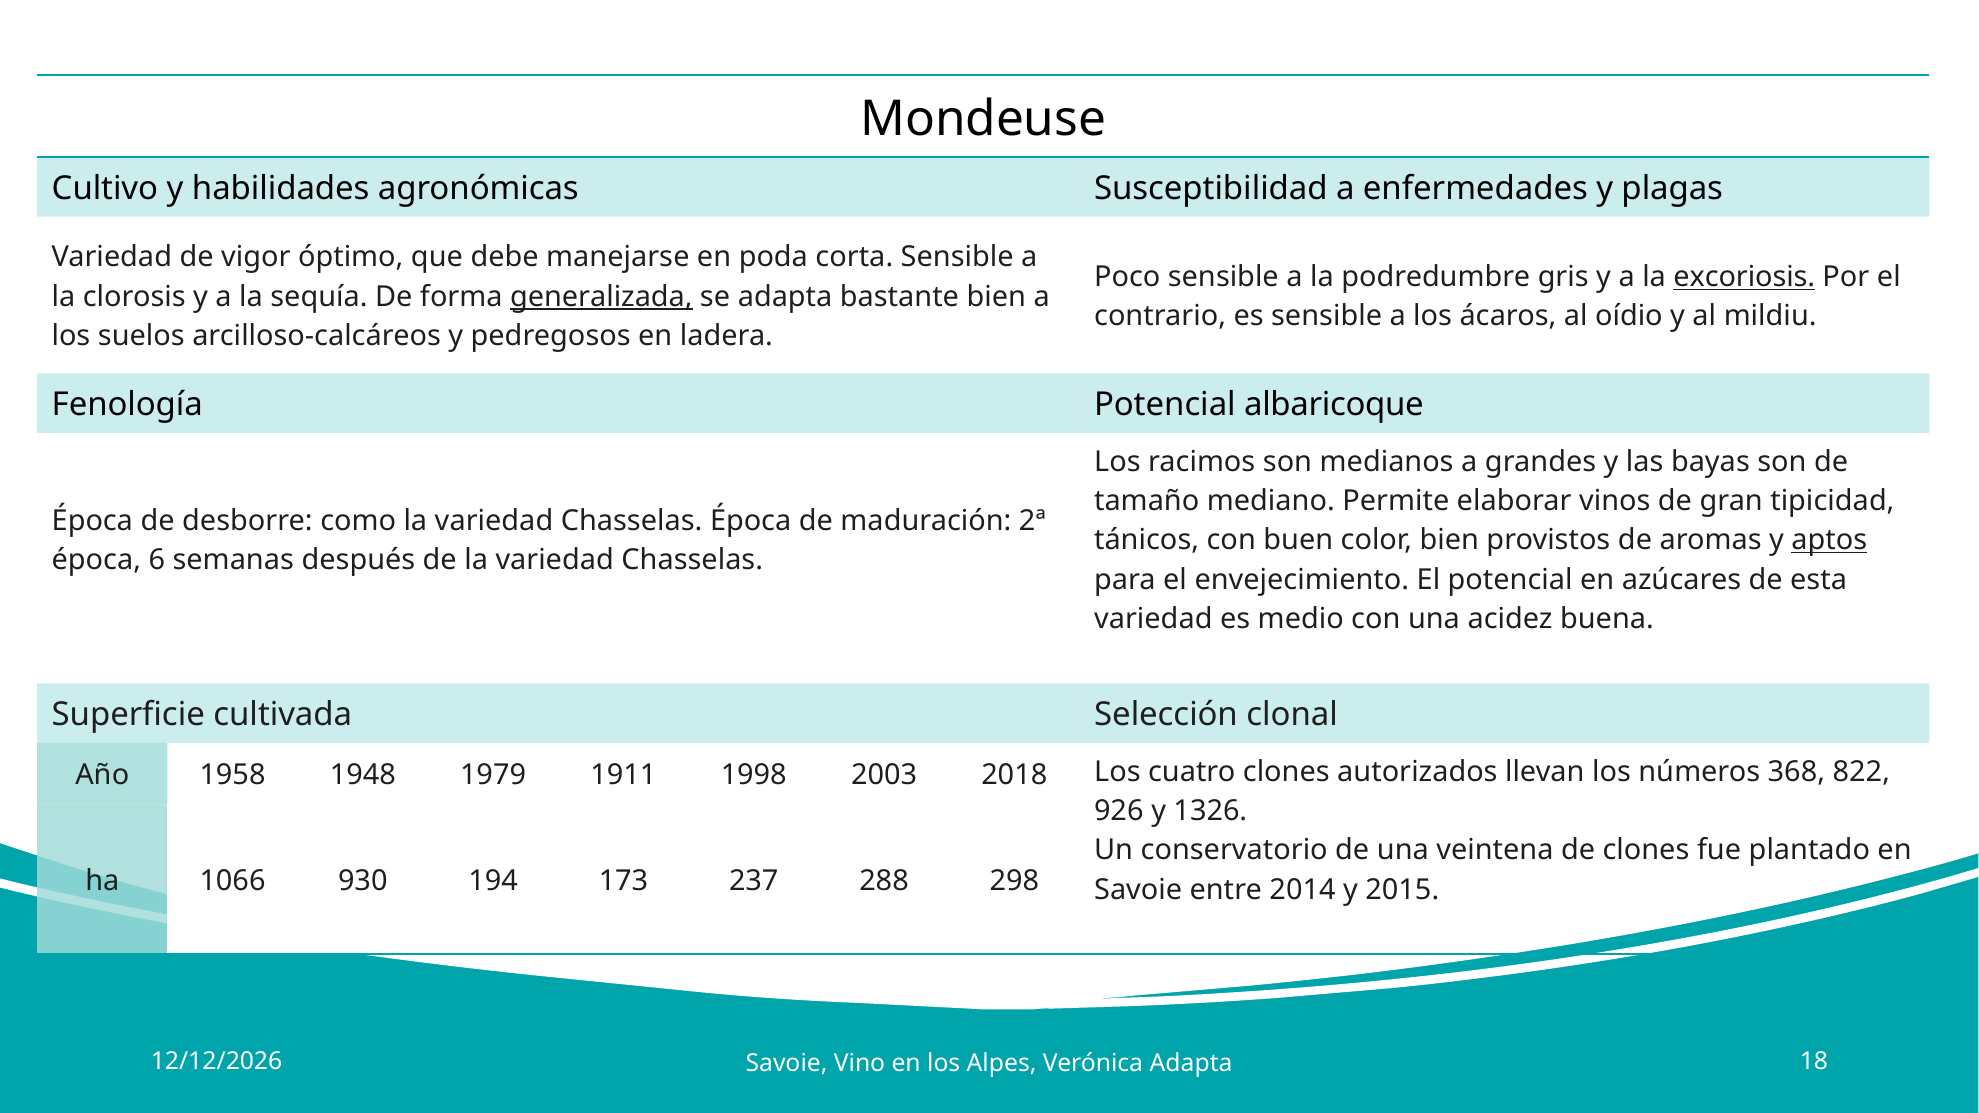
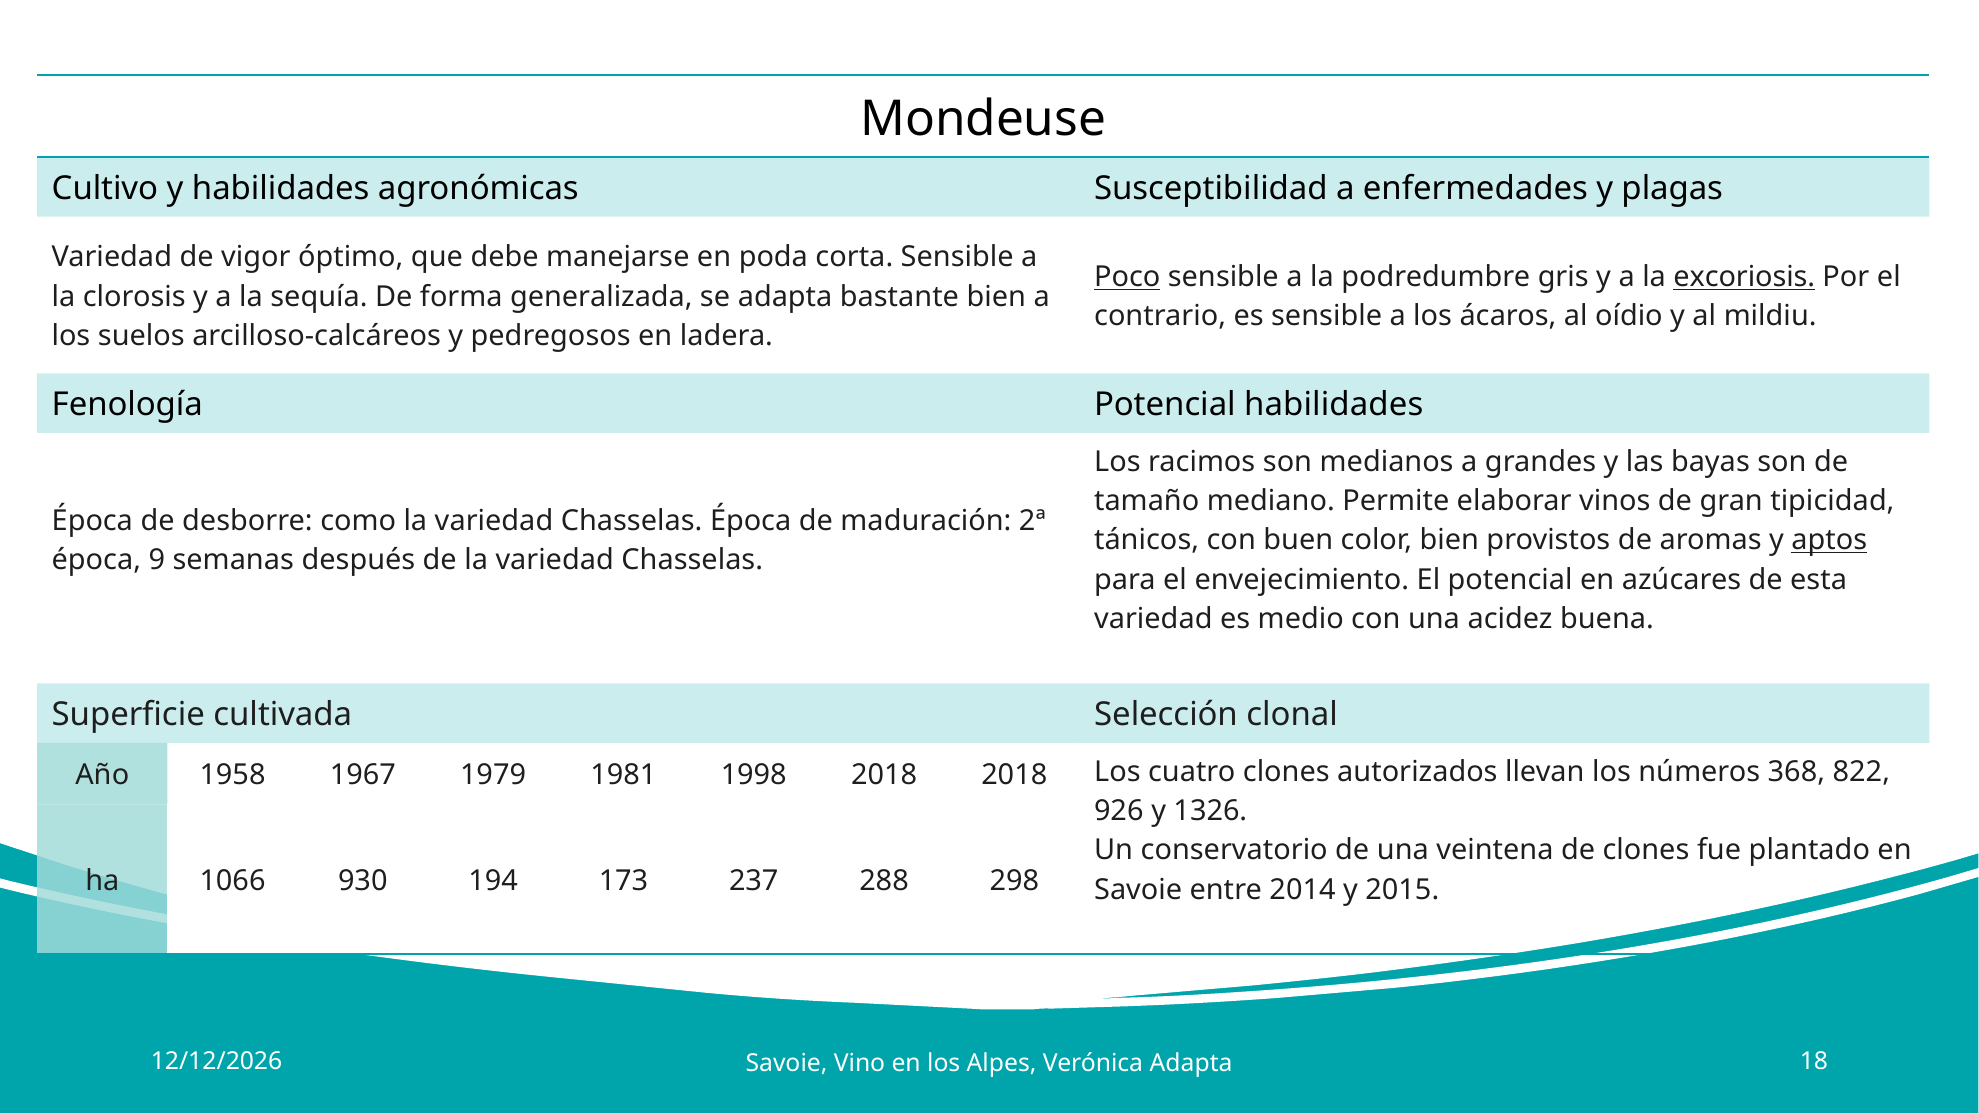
Poco underline: none -> present
generalizada underline: present -> none
Potencial albaricoque: albaricoque -> habilidades
6: 6 -> 9
1948: 1948 -> 1967
1911: 1911 -> 1981
1998 2003: 2003 -> 2018
